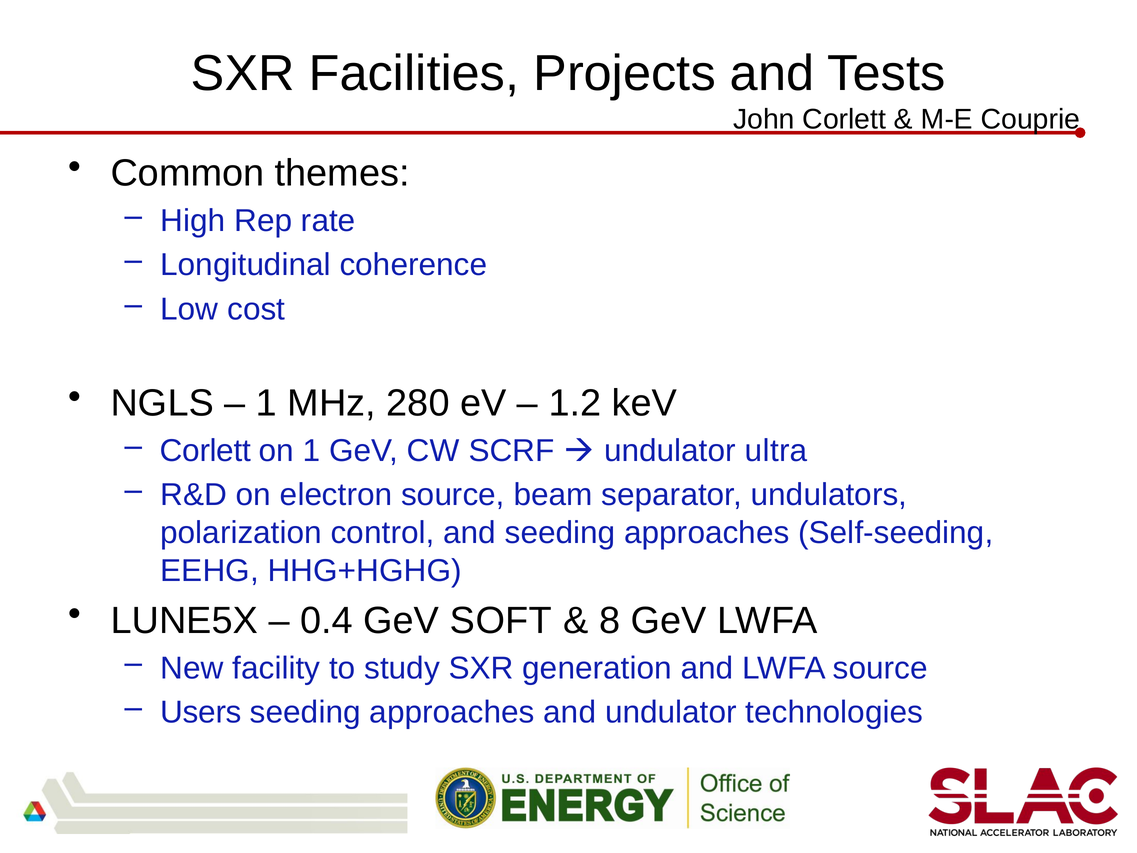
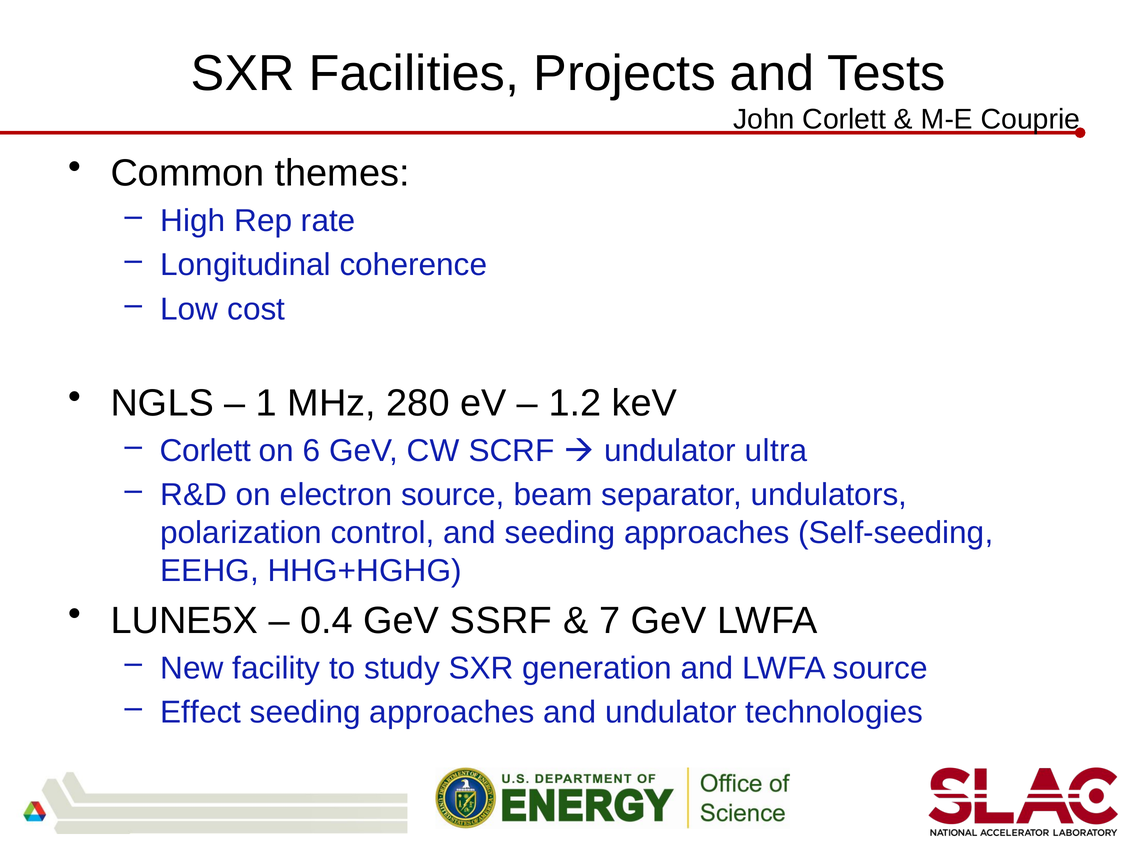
on 1: 1 -> 6
SOFT: SOFT -> SSRF
8: 8 -> 7
Users: Users -> Effect
